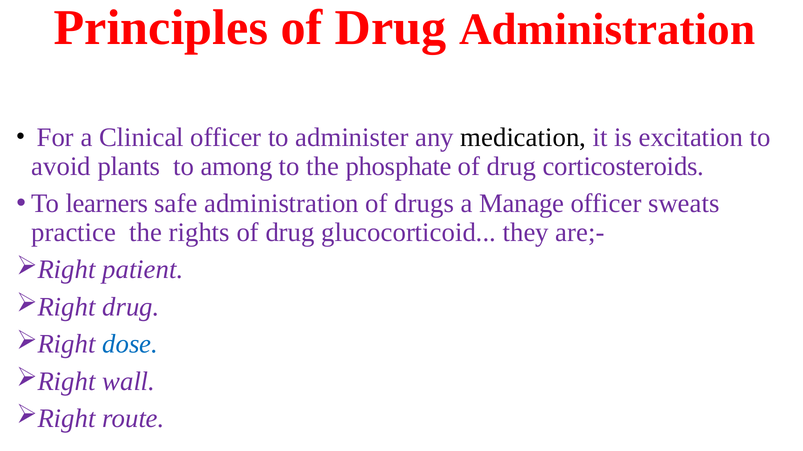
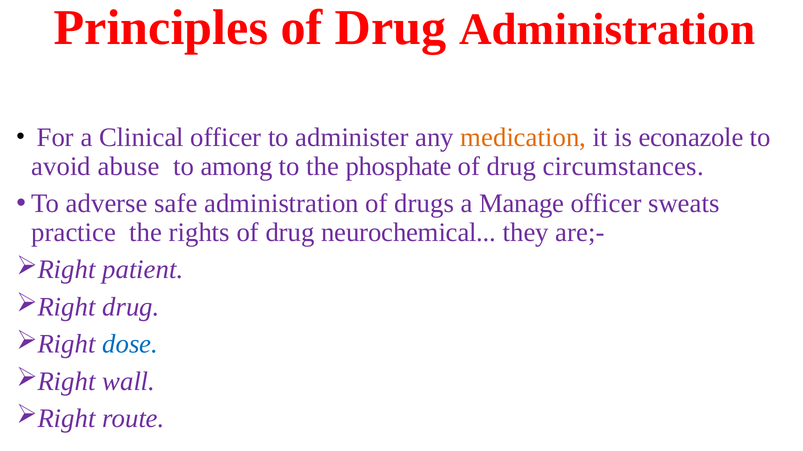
medication colour: black -> orange
excitation: excitation -> econazole
plants: plants -> abuse
corticosteroids: corticosteroids -> circumstances
learners: learners -> adverse
glucocorticoid: glucocorticoid -> neurochemical
